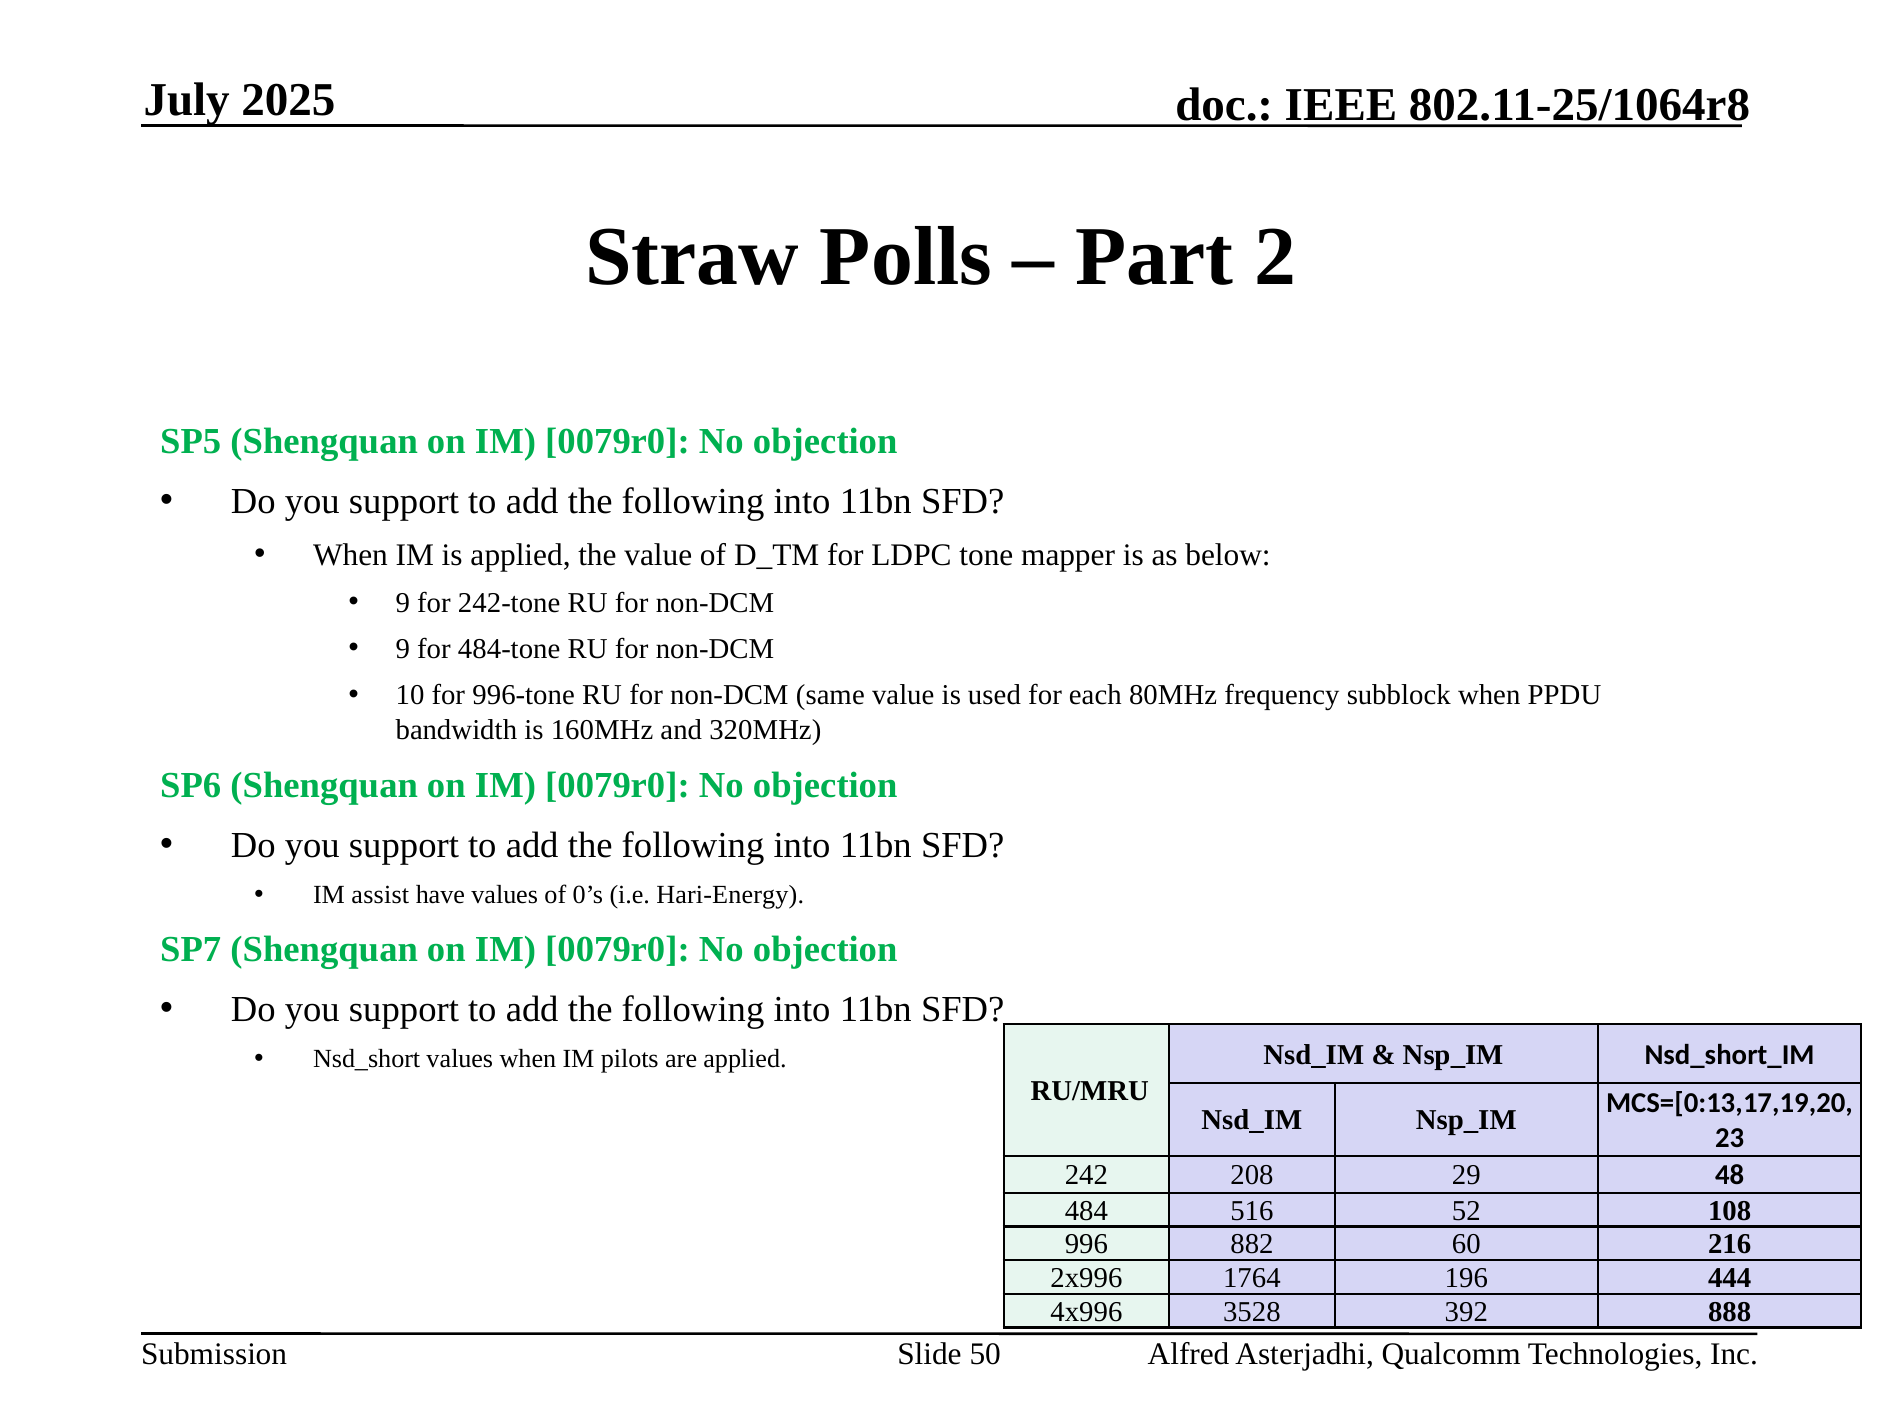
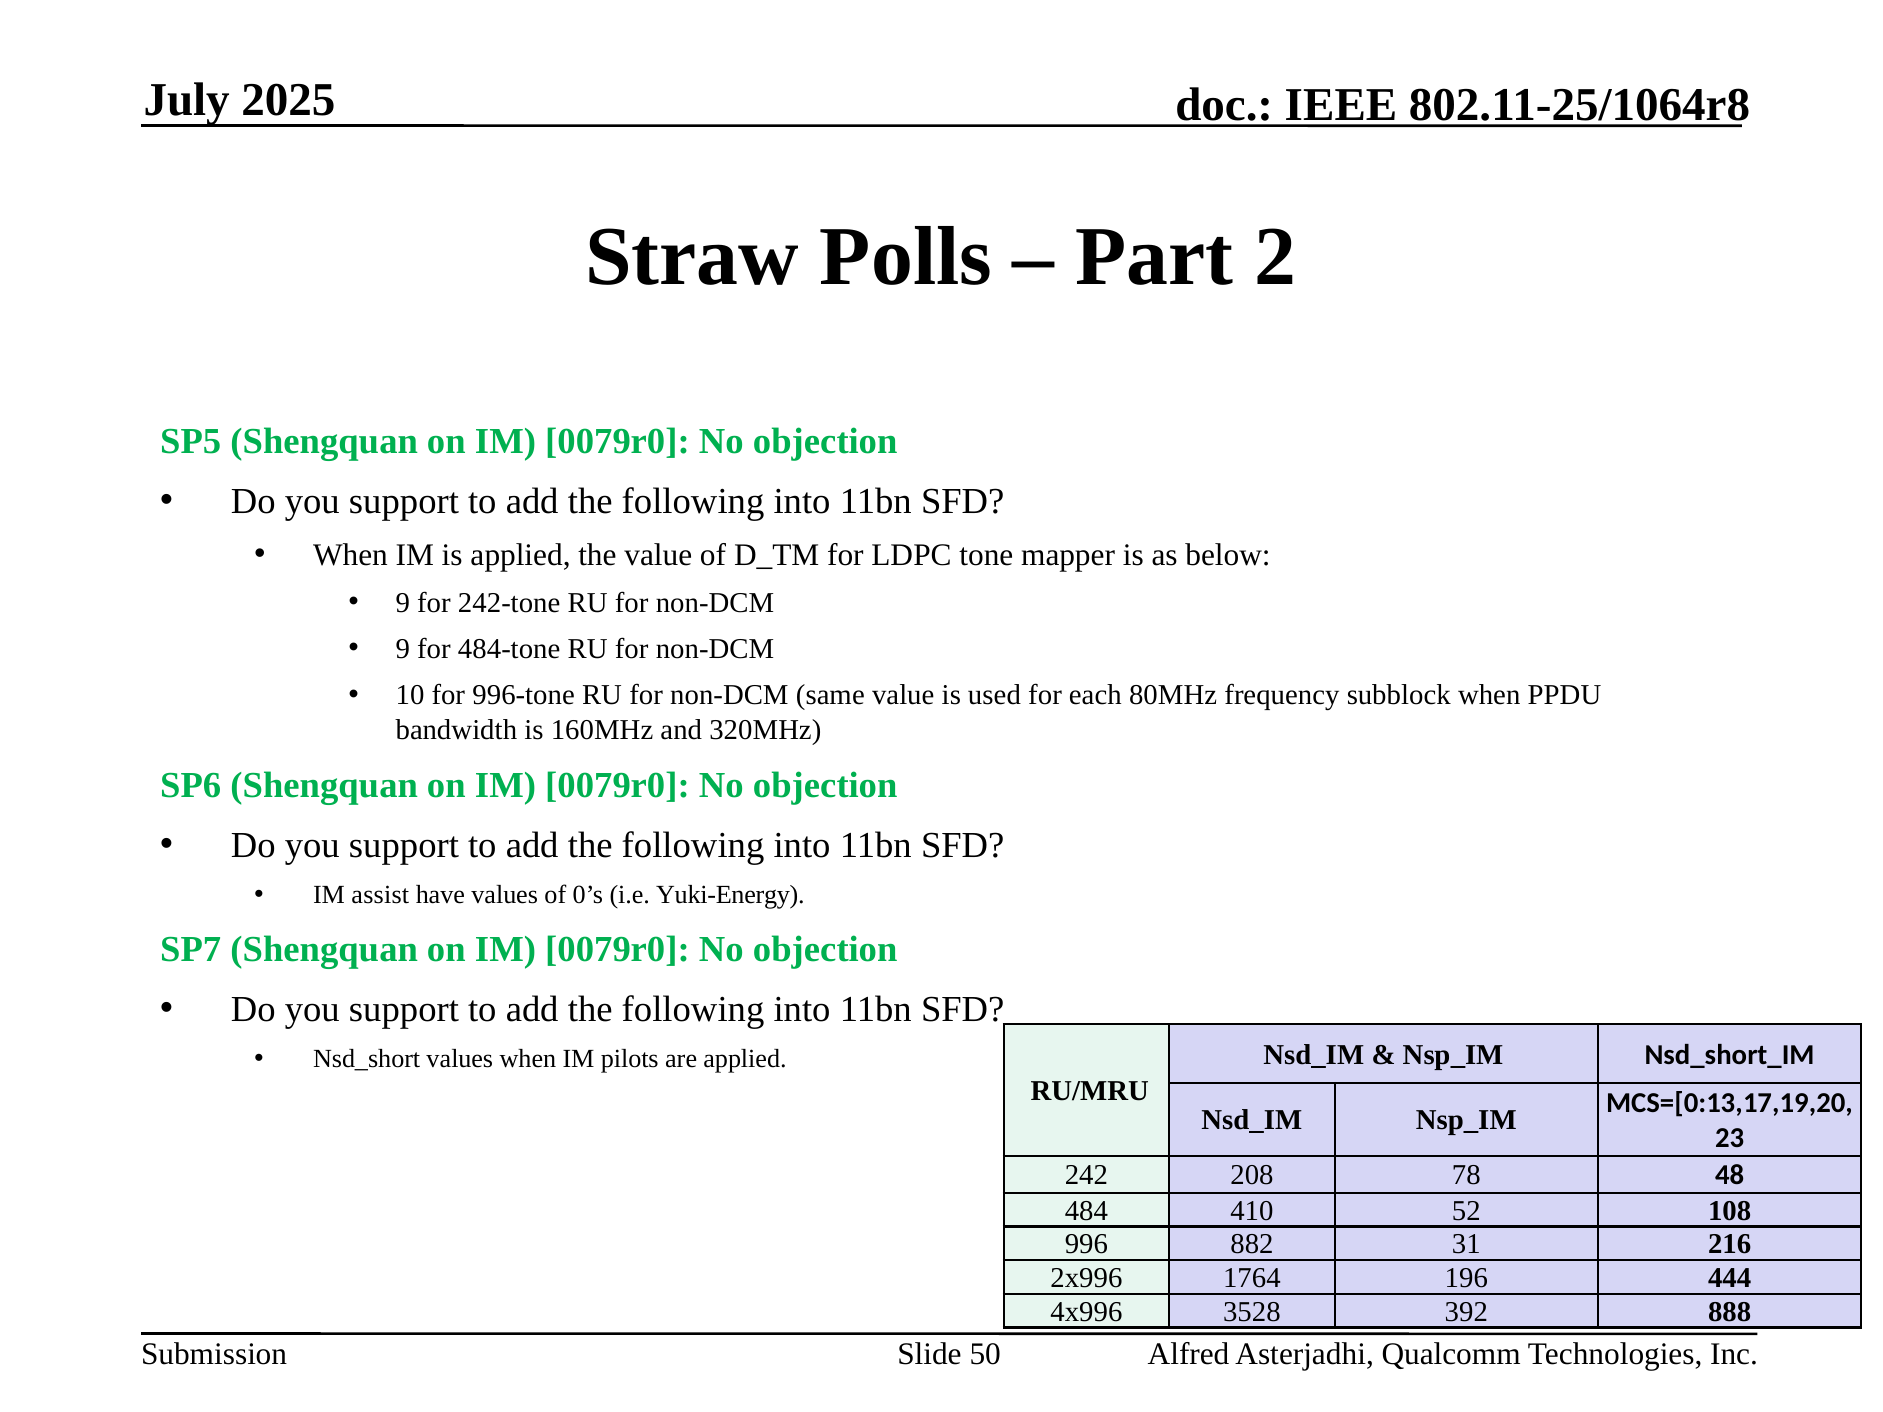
Hari-Energy: Hari-Energy -> Yuki-Energy
29: 29 -> 78
516: 516 -> 410
60: 60 -> 31
